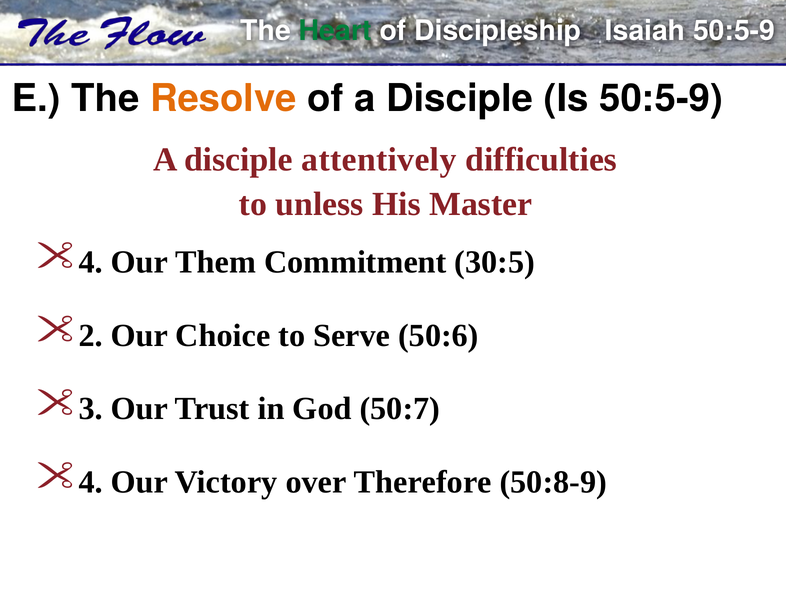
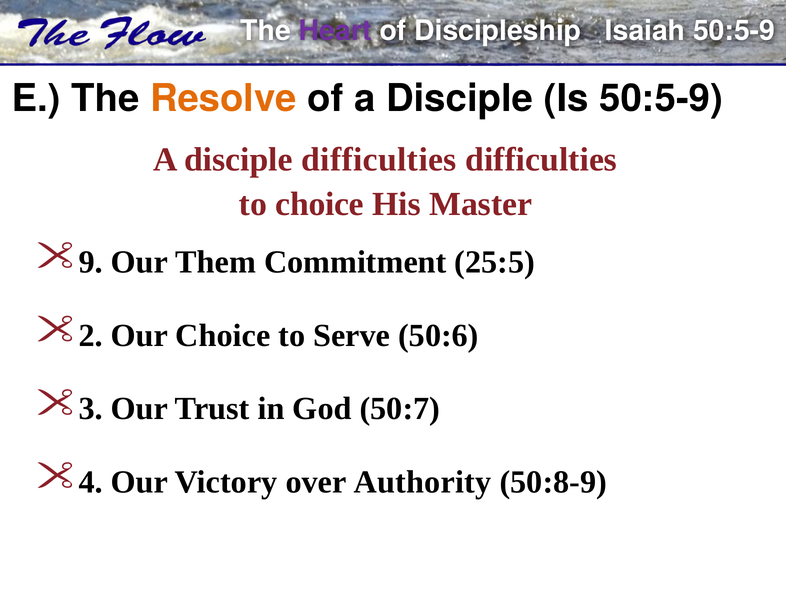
Heart colour: green -> purple
disciple attentively: attentively -> difficulties
to unless: unless -> choice
4 at (91, 262): 4 -> 9
30:5: 30:5 -> 25:5
Therefore: Therefore -> Authority
